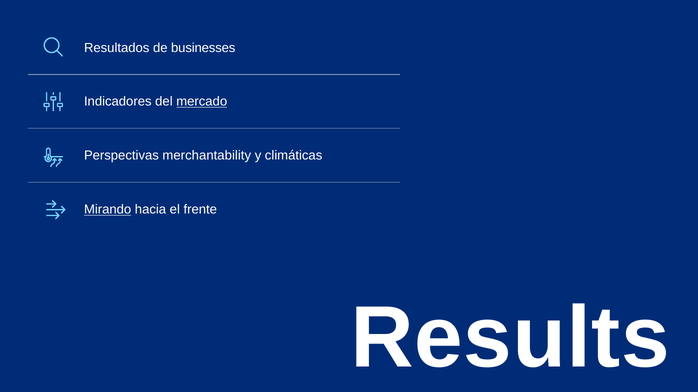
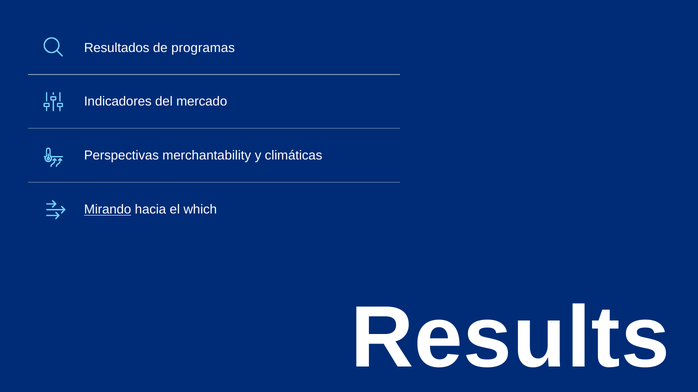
businesses: businesses -> programas
mercado underline: present -> none
frente: frente -> which
